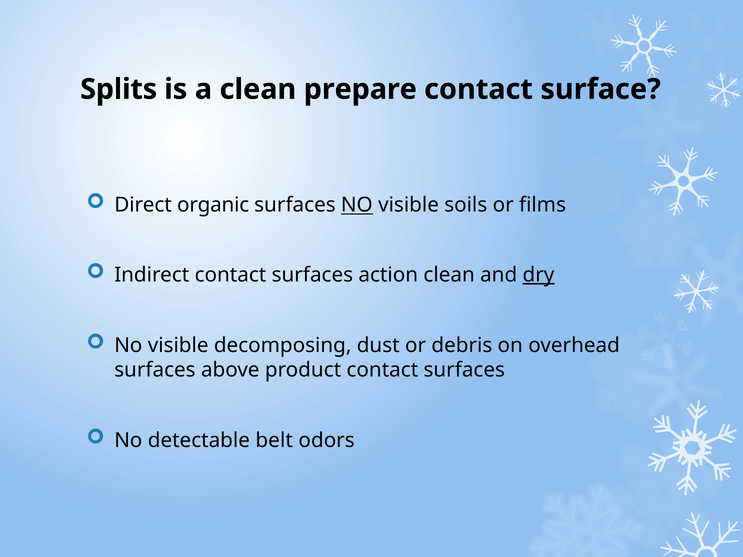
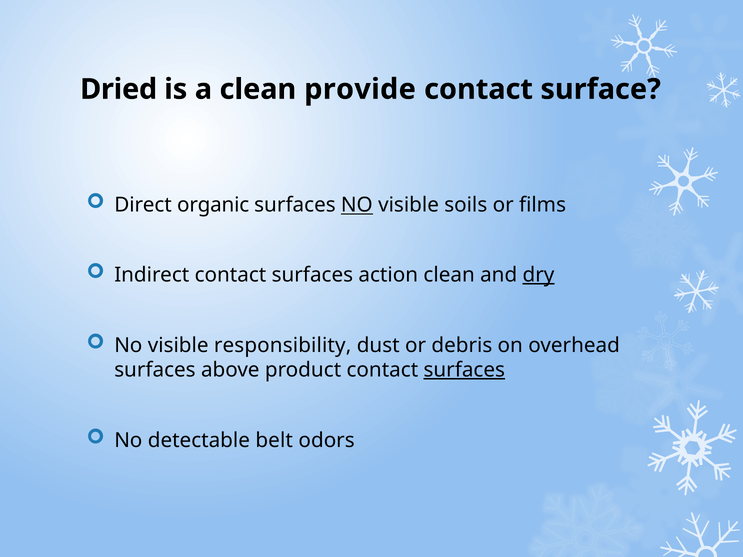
Splits: Splits -> Dried
prepare: prepare -> provide
decomposing: decomposing -> responsibility
surfaces at (464, 370) underline: none -> present
